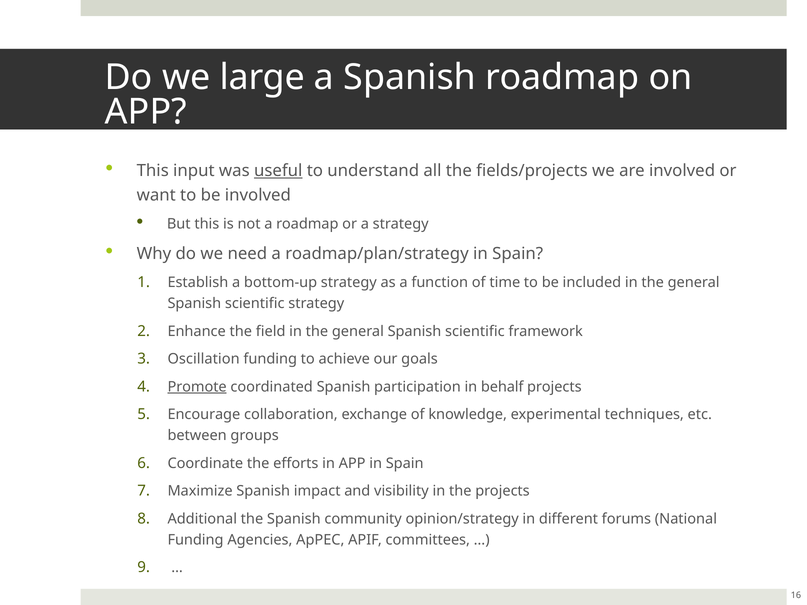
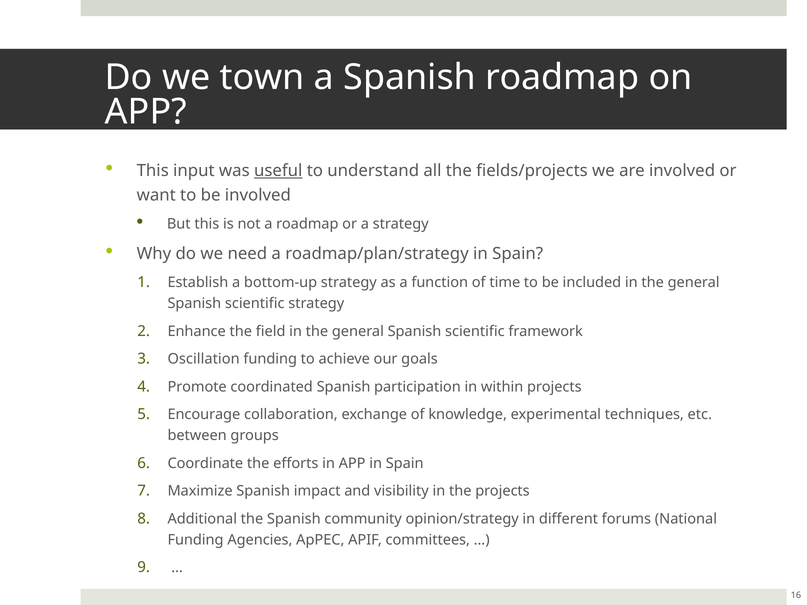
large: large -> town
Promote underline: present -> none
behalf: behalf -> within
